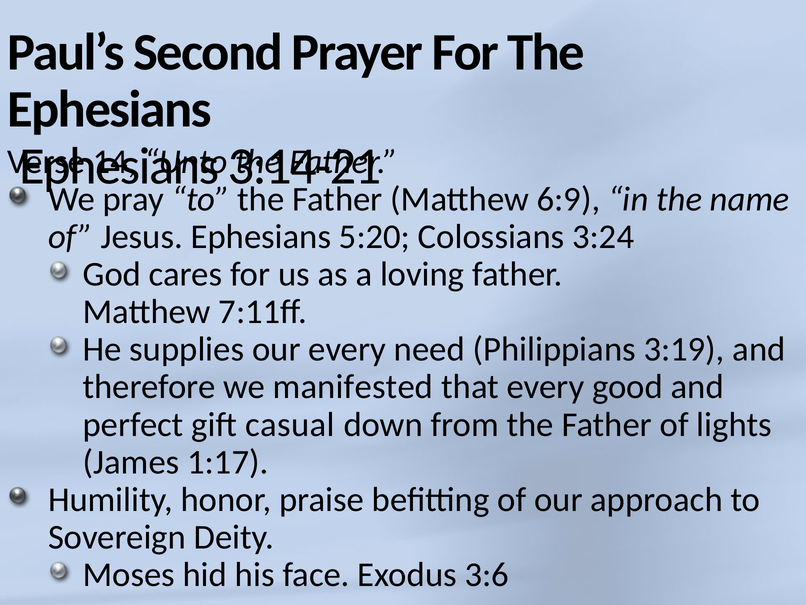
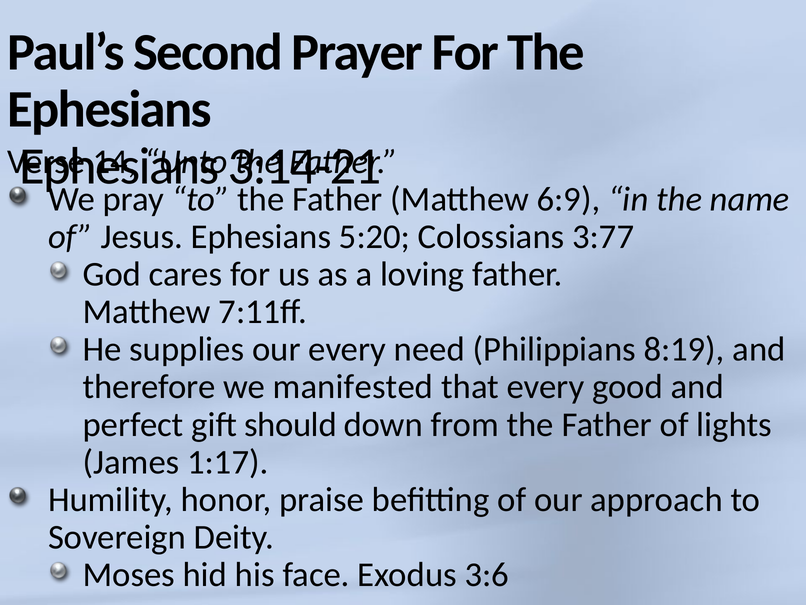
3:24: 3:24 -> 3:77
3:19: 3:19 -> 8:19
casual: casual -> should
